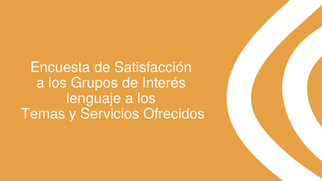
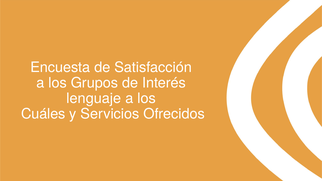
Temas: Temas -> Cuáles
